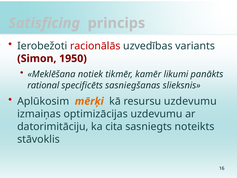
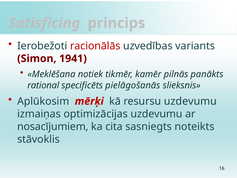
1950: 1950 -> 1941
likumi: likumi -> pilnās
sasniegšanas: sasniegšanas -> pielāgošanās
mērķi colour: orange -> red
datorimitāciju: datorimitāciju -> nosacījumiem
